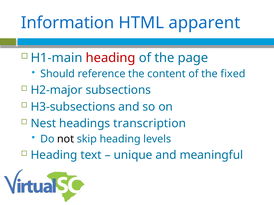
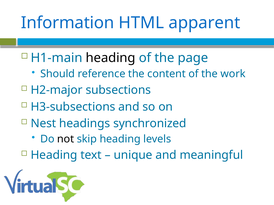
heading at (111, 58) colour: red -> black
fixed: fixed -> work
transcription: transcription -> synchronized
